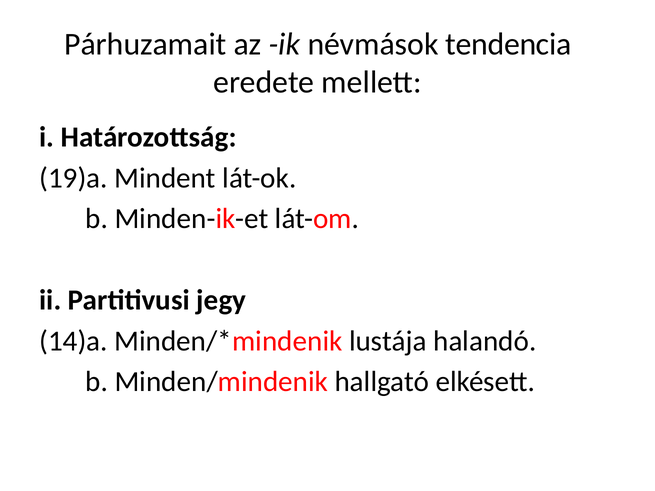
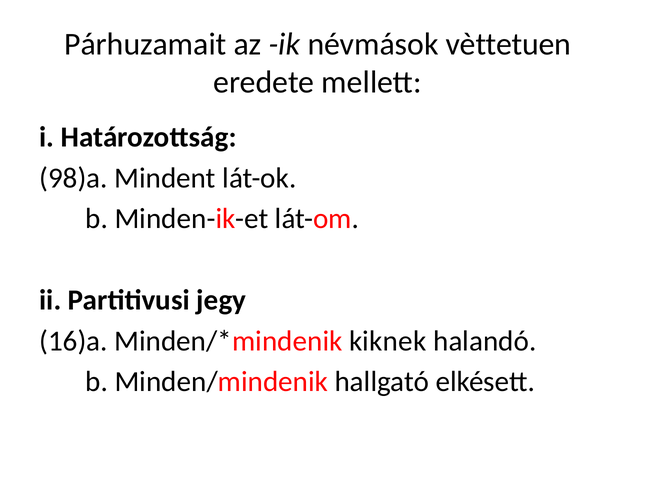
tendencia: tendencia -> vèttetuen
19)a: 19)a -> 98)a
14)a: 14)a -> 16)a
lustája: lustája -> kiknek
